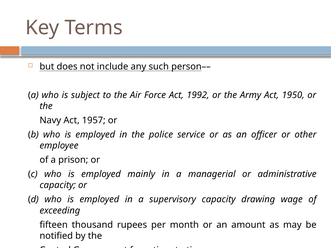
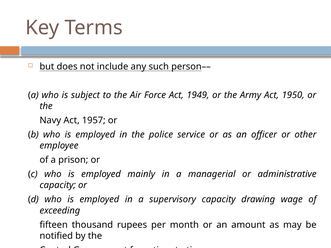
1992: 1992 -> 1949
